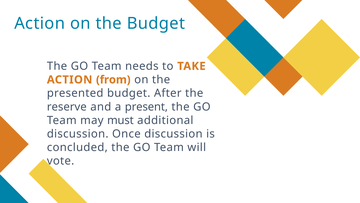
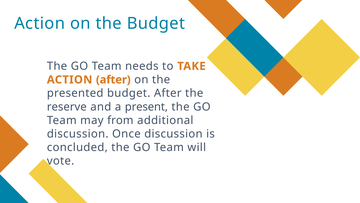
ACTION from: from -> after
must: must -> from
